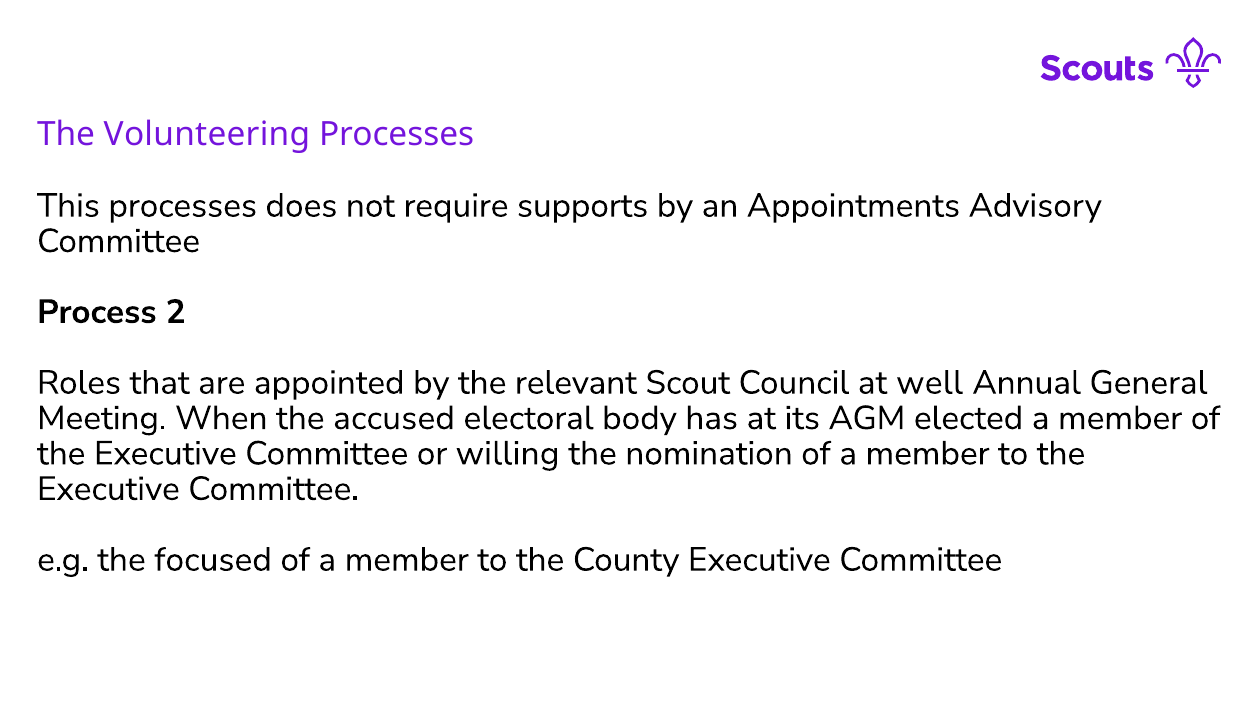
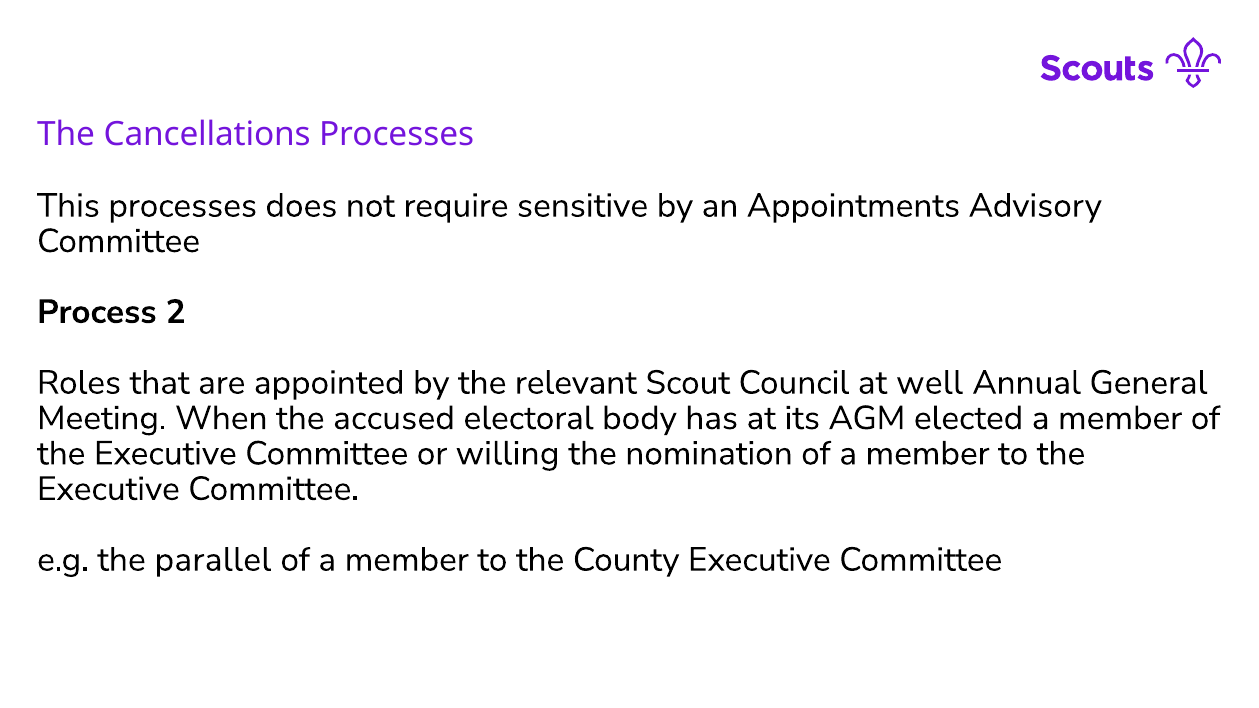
Volunteering: Volunteering -> Cancellations
supports: supports -> sensitive
focused: focused -> parallel
